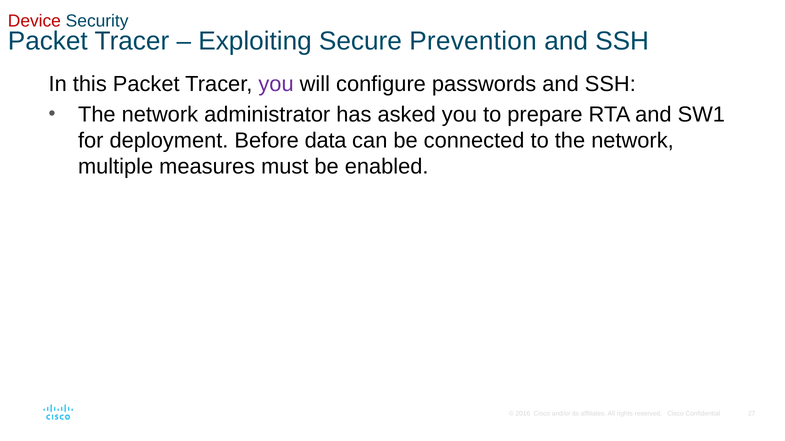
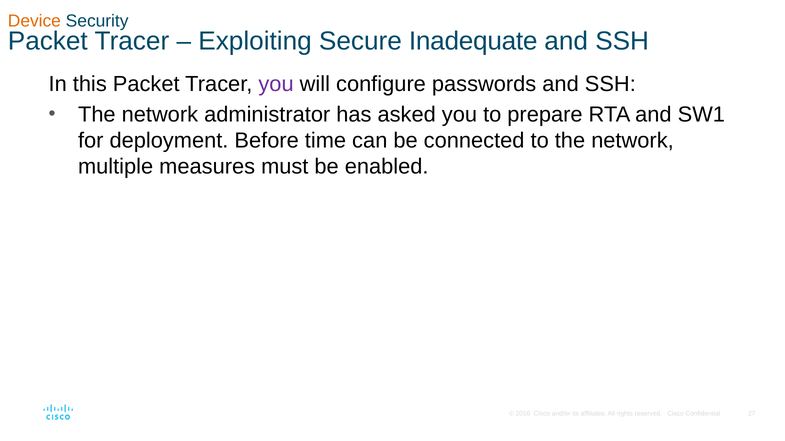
Device colour: red -> orange
Prevention: Prevention -> Inadequate
data: data -> time
